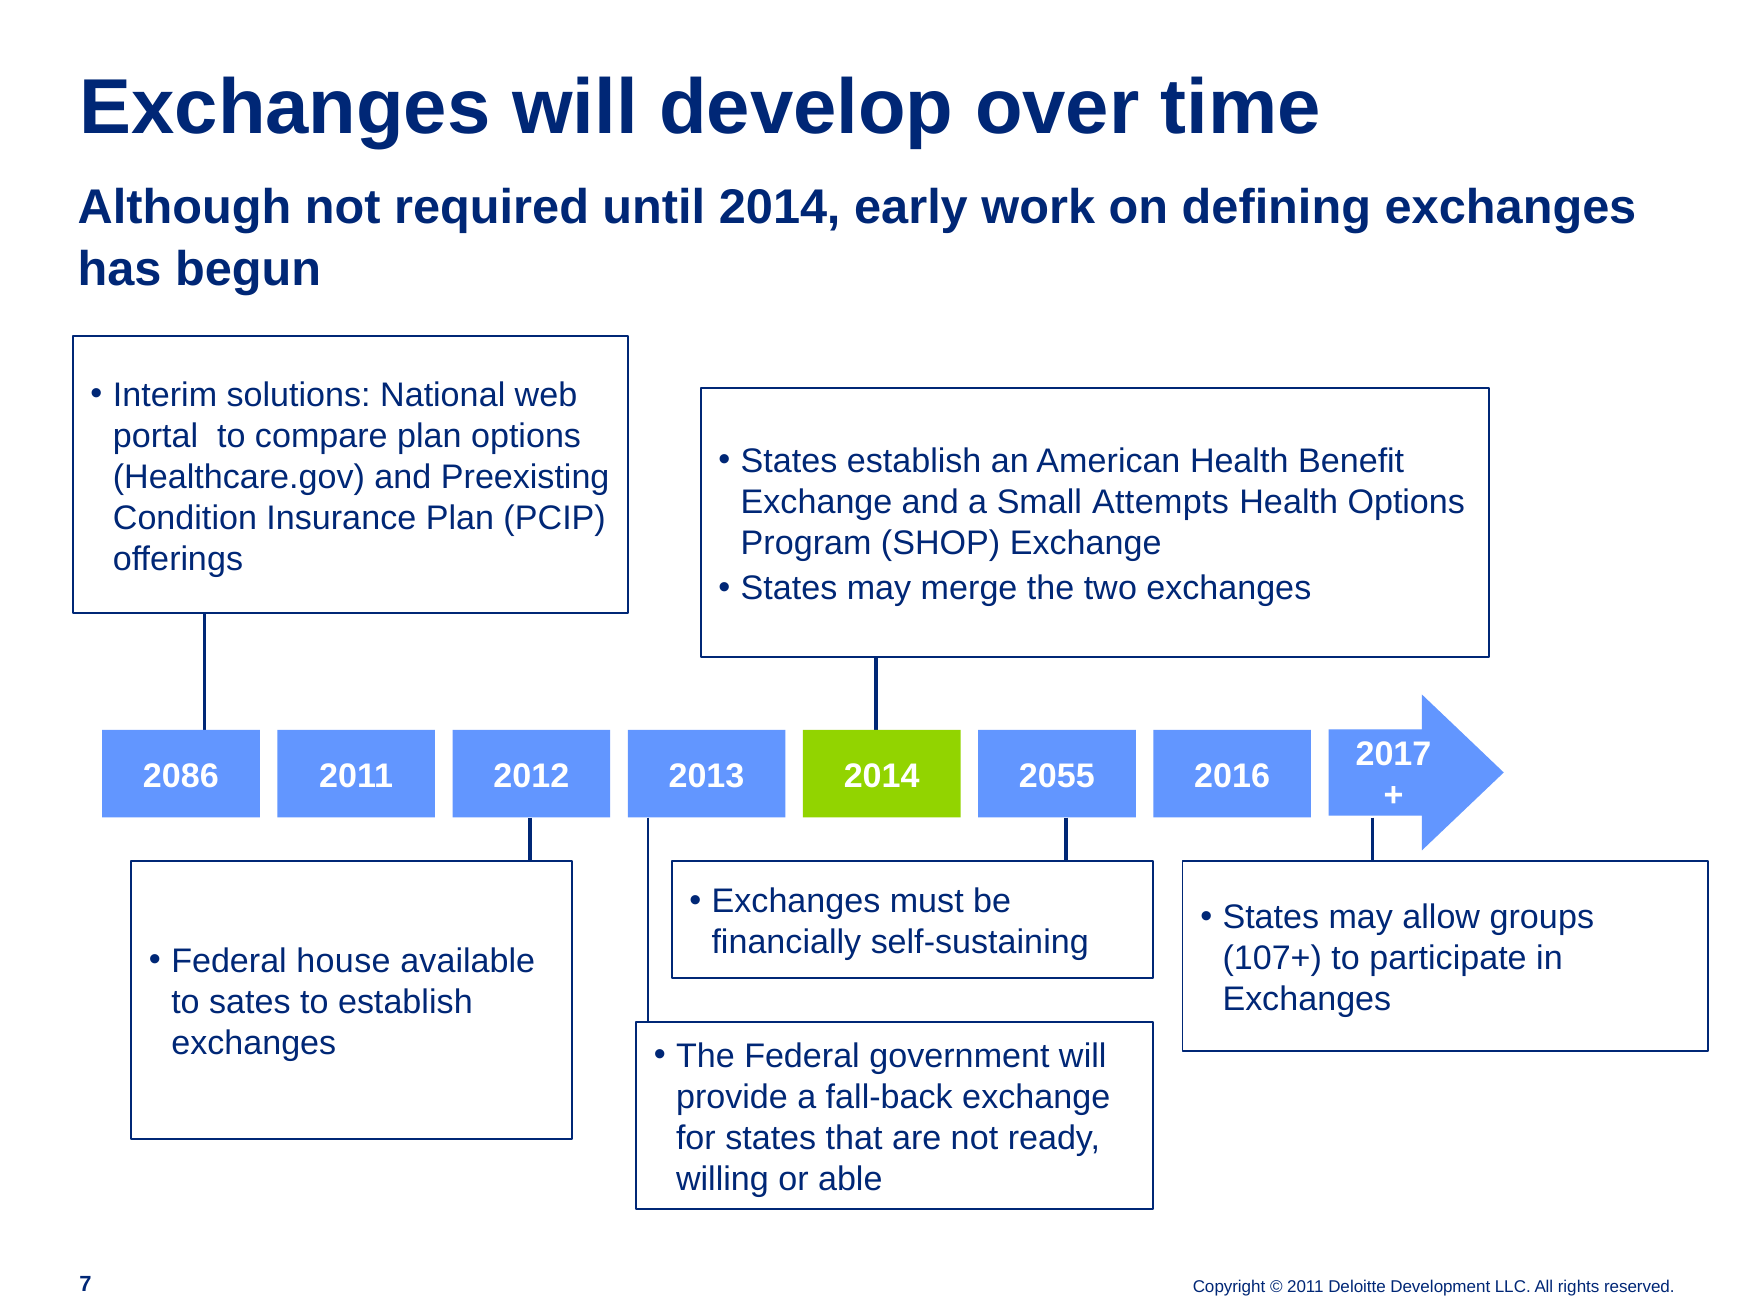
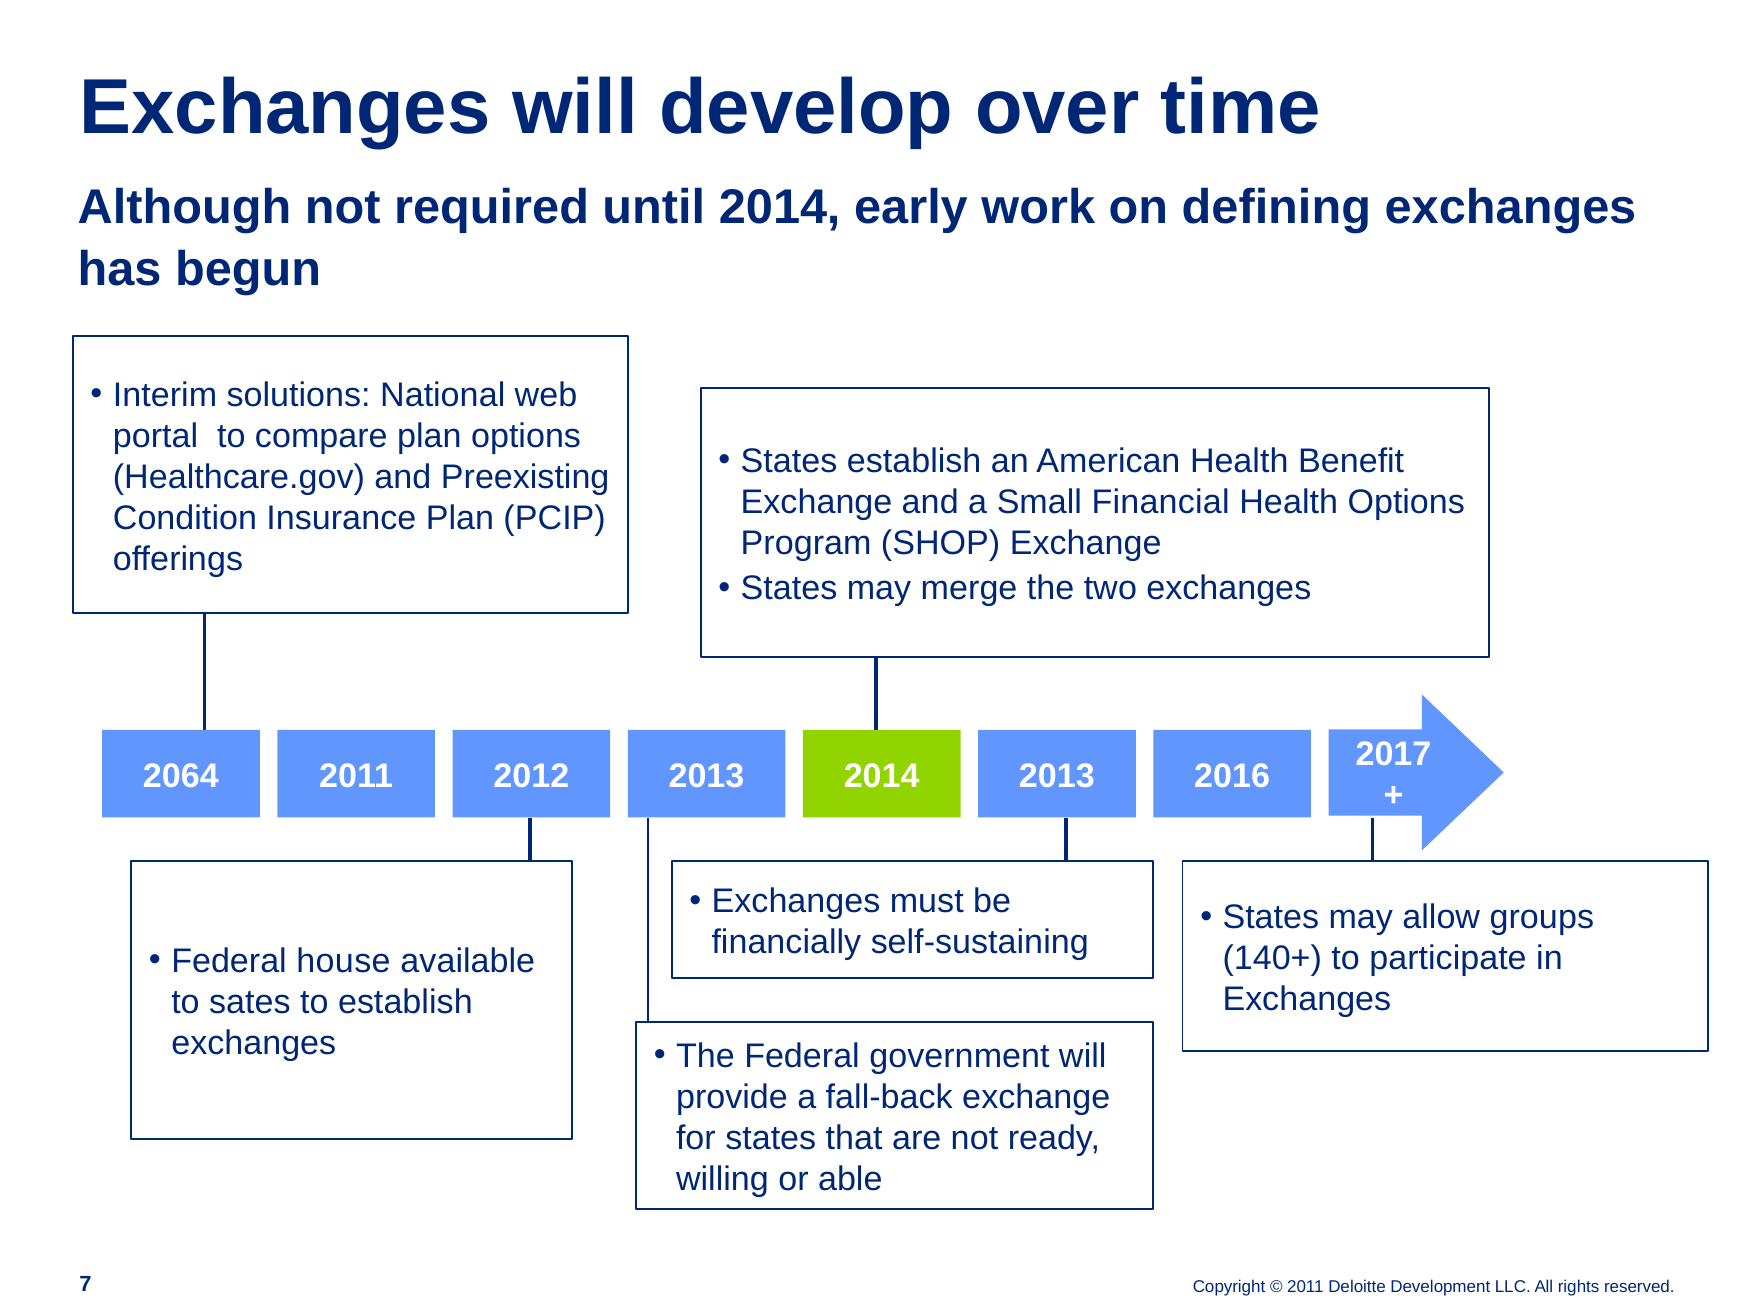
Attempts: Attempts -> Financial
2086: 2086 -> 2064
2014 2055: 2055 -> 2013
107+: 107+ -> 140+
